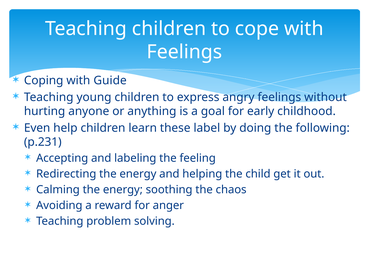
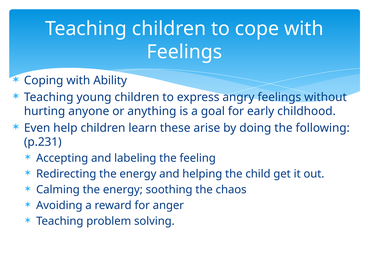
Guide: Guide -> Ability
label: label -> arise
